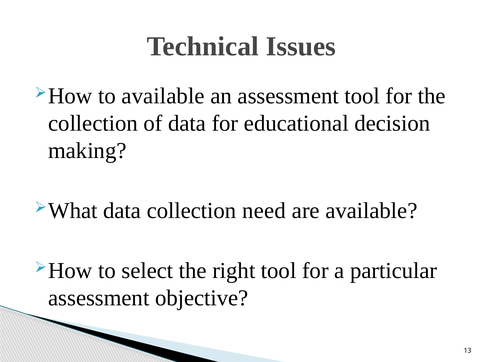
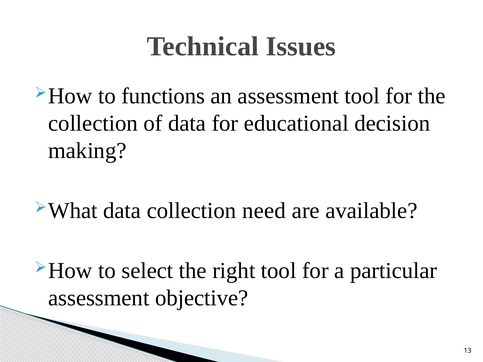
to available: available -> functions
